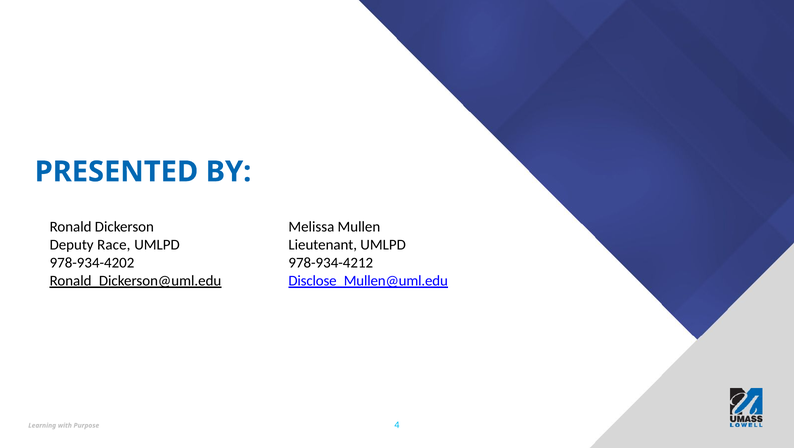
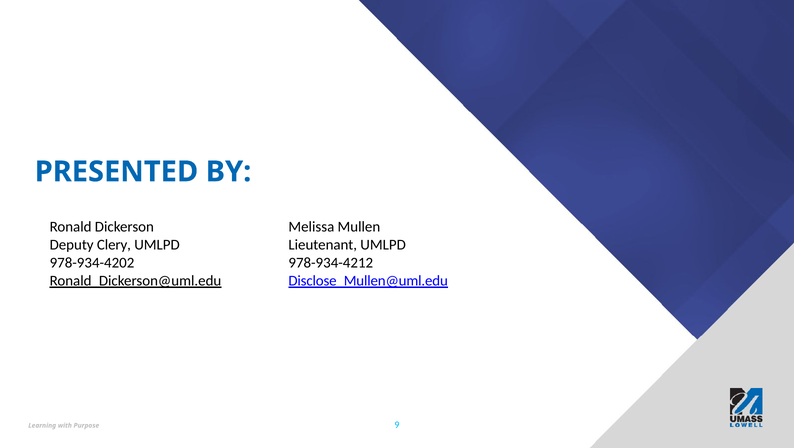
Race: Race -> Clery
4: 4 -> 9
